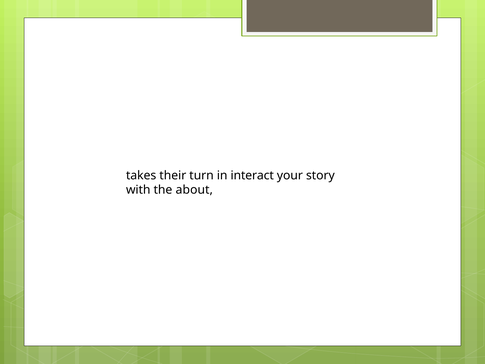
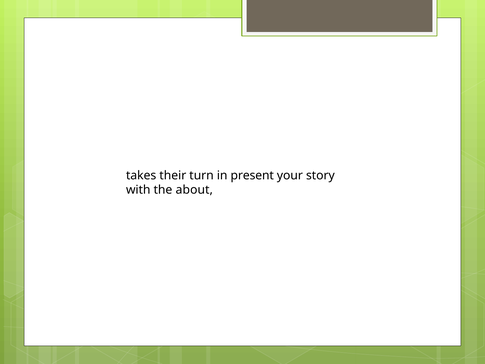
interact: interact -> present
